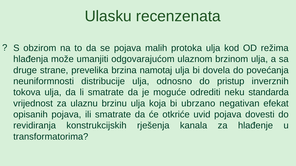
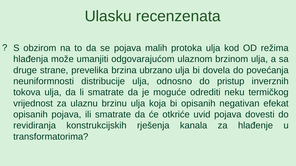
namotaj: namotaj -> ubrzano
standarda: standarda -> termičkog
bi ubrzano: ubrzano -> opisanih
